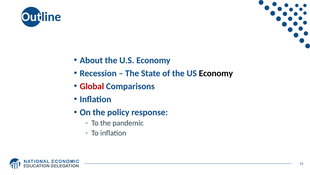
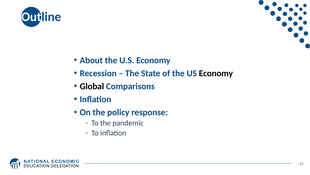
Global colour: red -> black
